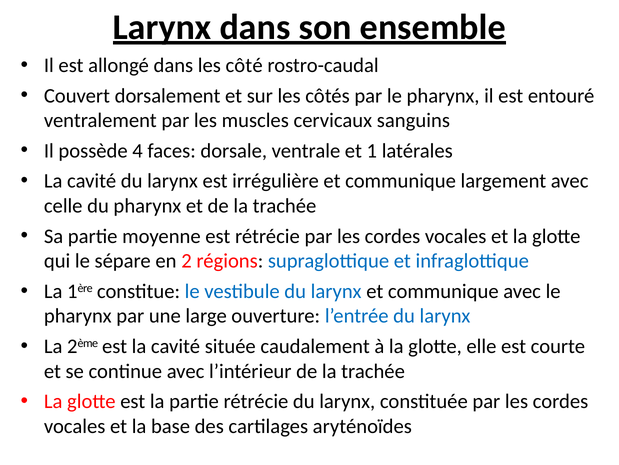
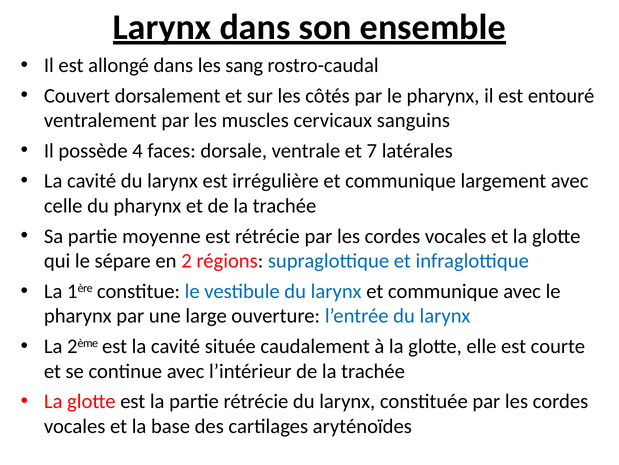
côté: côté -> sang
1: 1 -> 7
